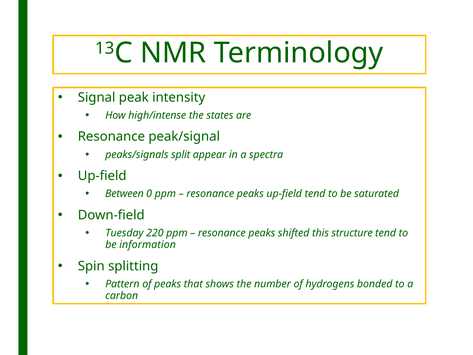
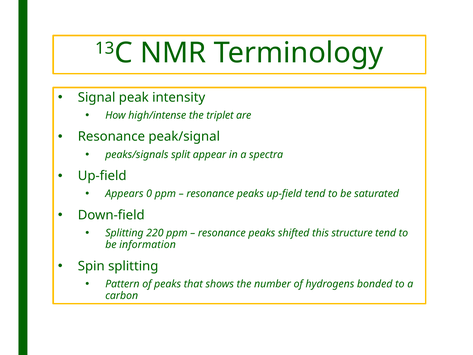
states: states -> triplet
Between: Between -> Appears
Tuesday at (124, 233): Tuesday -> Splitting
